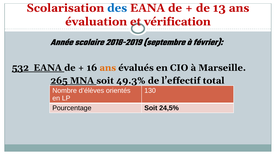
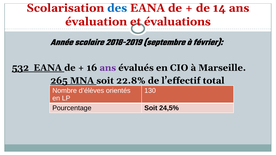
13: 13 -> 14
vérification: vérification -> évaluations
ans at (108, 68) colour: orange -> purple
49.3%: 49.3% -> 22.8%
